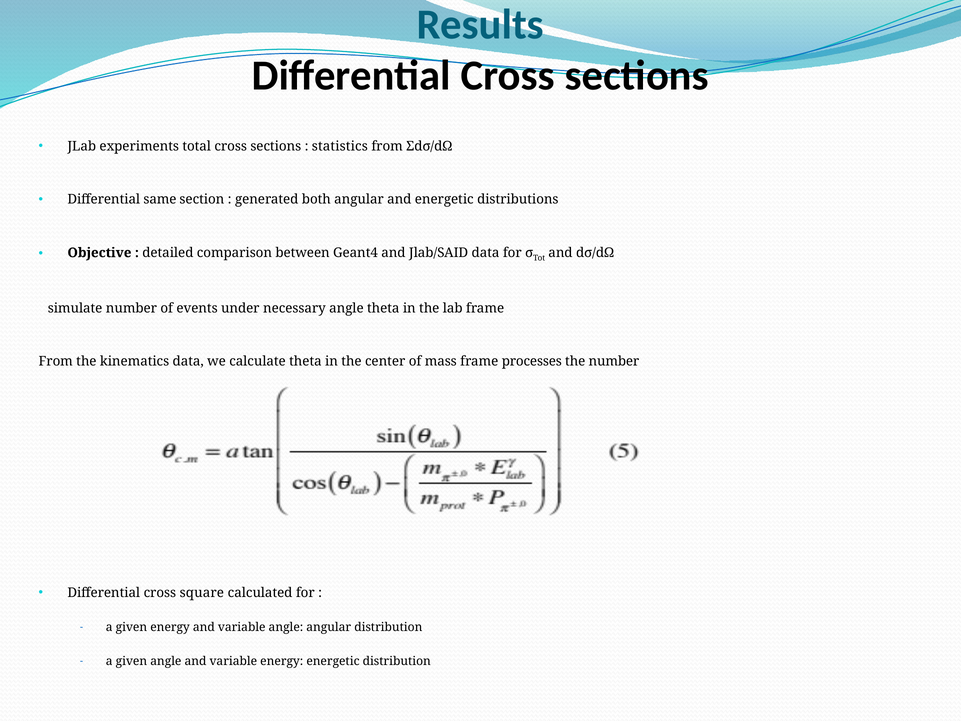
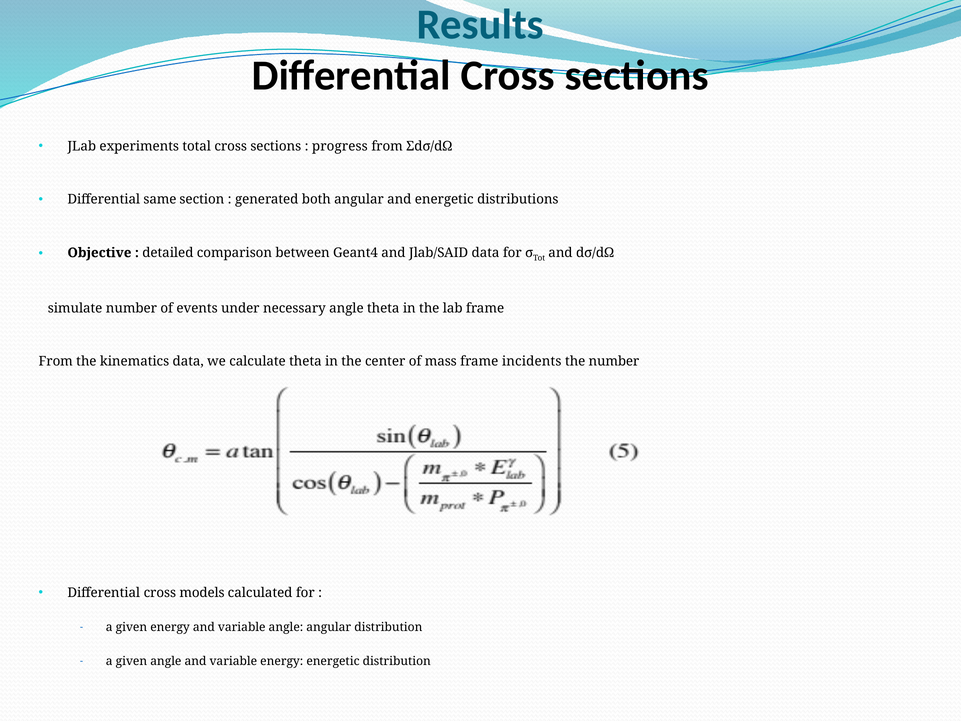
statistics: statistics -> progress
processes: processes -> incidents
square: square -> models
